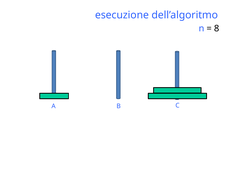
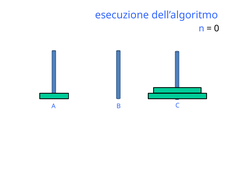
8: 8 -> 0
